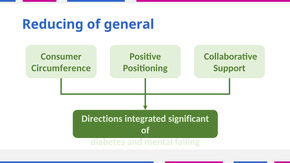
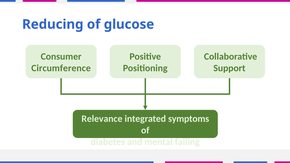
general: general -> glucose
Directions: Directions -> Relevance
significant: significant -> symptoms
